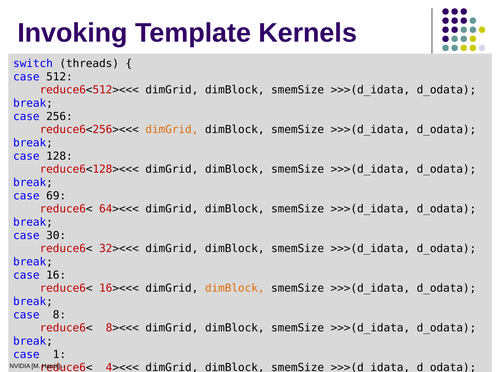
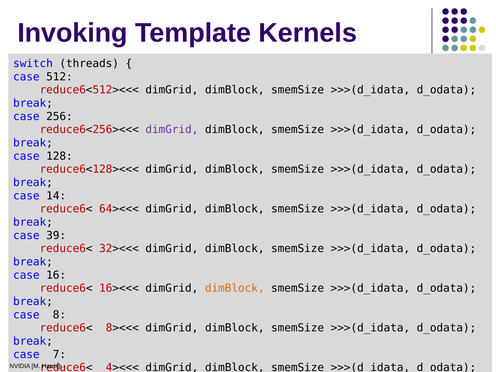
dimGrid at (172, 130) colour: orange -> purple
69: 69 -> 14
30: 30 -> 39
1 at (59, 354): 1 -> 7
